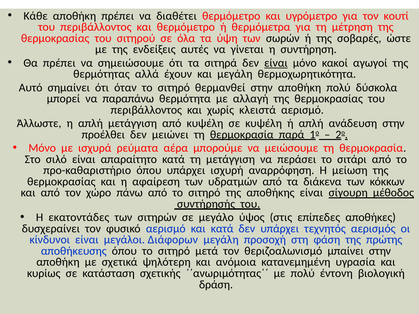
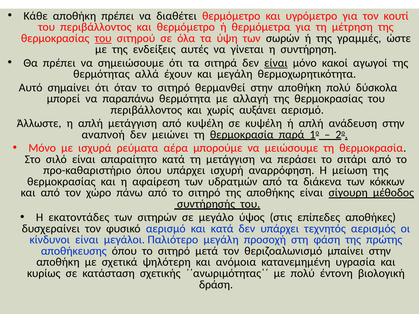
του at (103, 38) underline: none -> present
σοβαρές: σοβαρές -> γραμμές
κλειστά: κλειστά -> αυξάνει
προέλθει: προέλθει -> αναπνοή
Διάφορων: Διάφορων -> Παλιότερο
